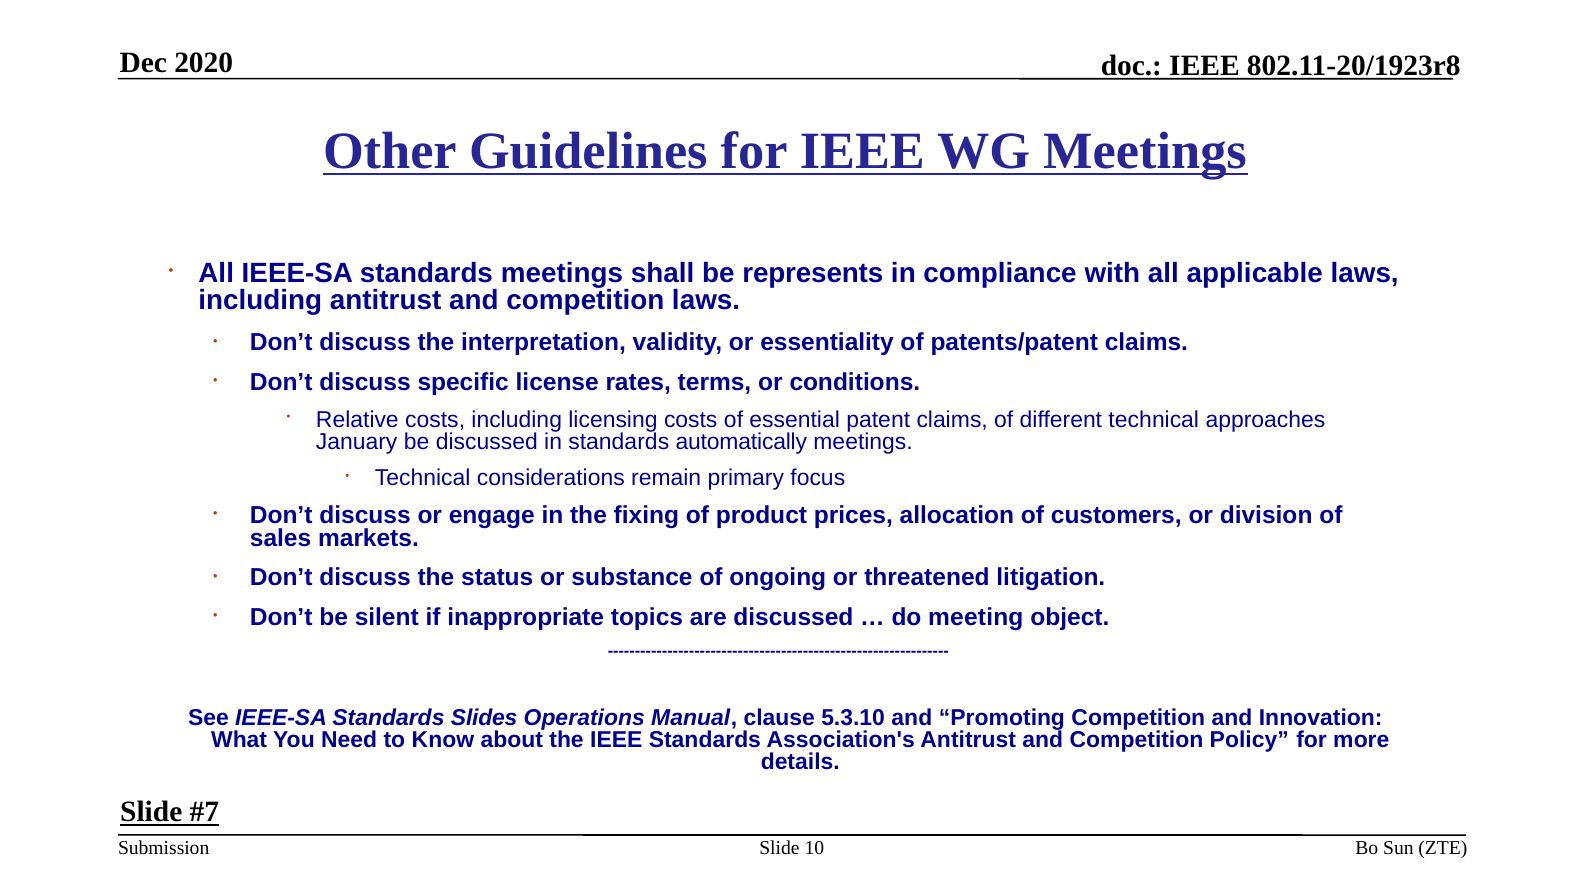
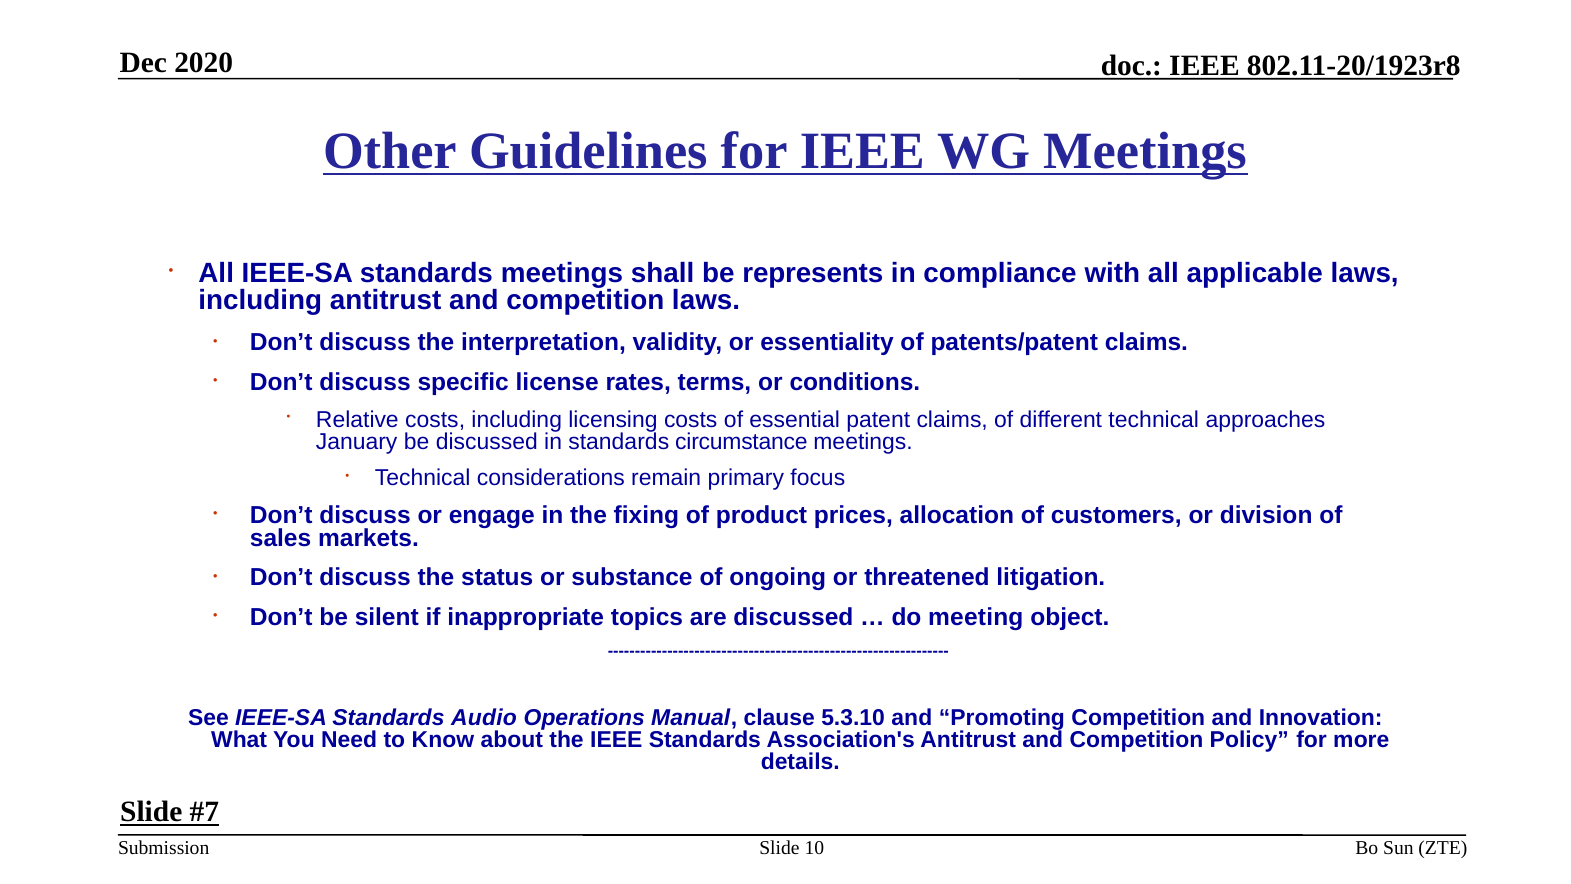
automatically: automatically -> circumstance
Slides: Slides -> Audio
